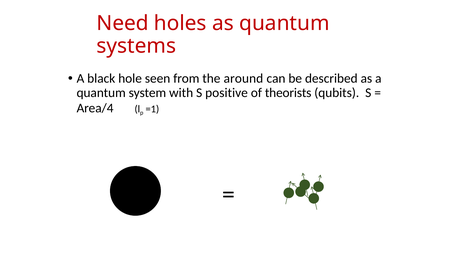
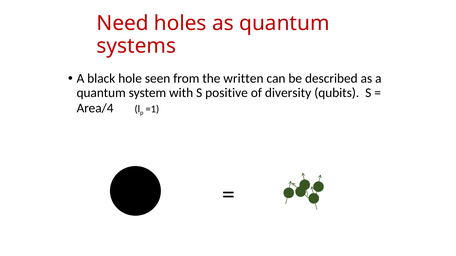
around: around -> written
theorists: theorists -> diversity
